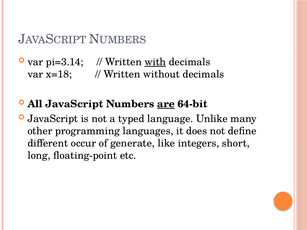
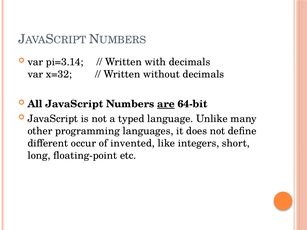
with underline: present -> none
x=18: x=18 -> x=32
generate: generate -> invented
